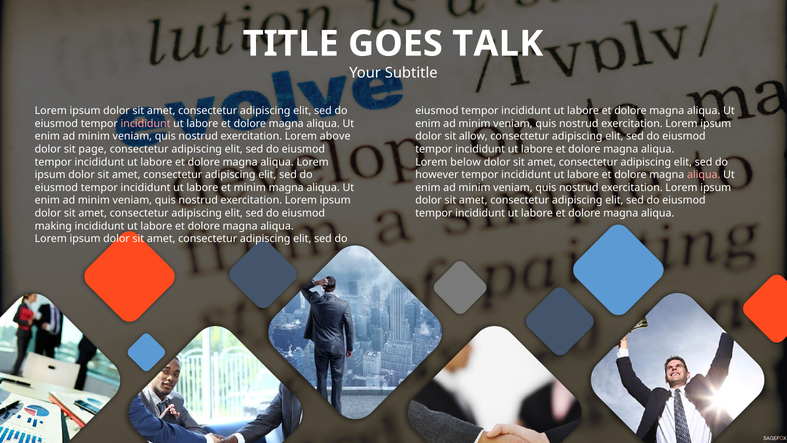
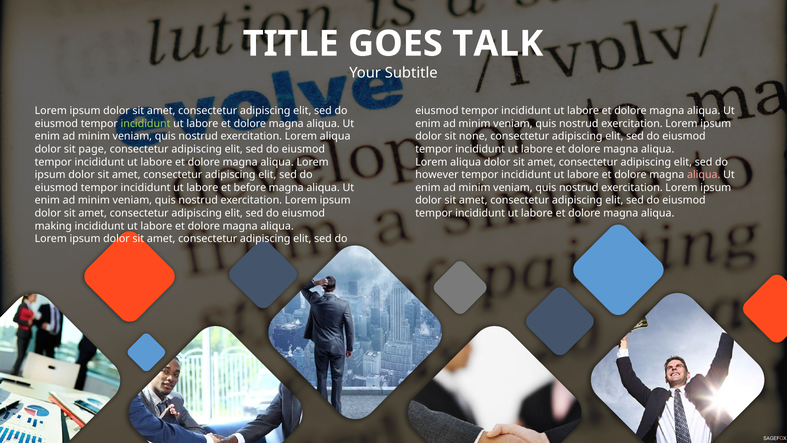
incididunt at (146, 123) colour: pink -> light green
exercitation Lorem above: above -> aliqua
allow: allow -> none
below at (466, 162): below -> aliqua
et minim: minim -> before
